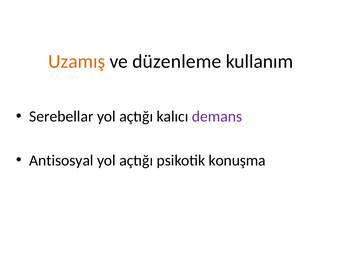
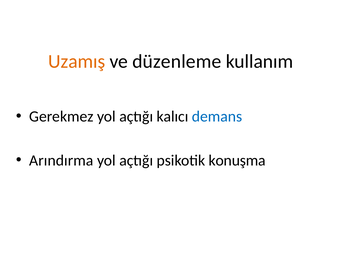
Serebellar: Serebellar -> Gerekmez
demans colour: purple -> blue
Antisosyal: Antisosyal -> Arındırma
